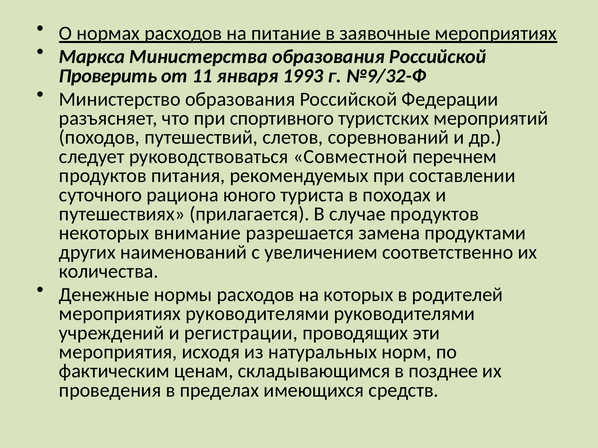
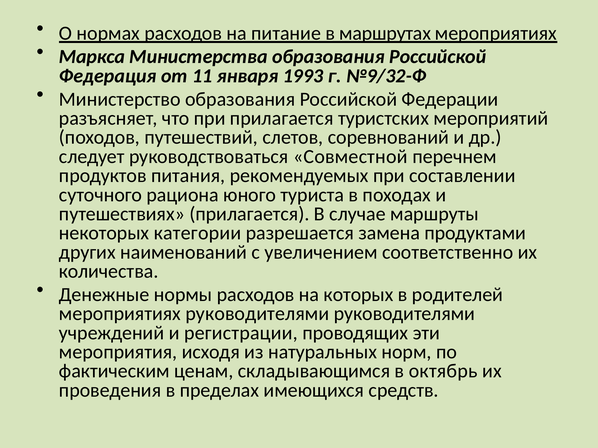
заявочные: заявочные -> маршрутах
Проверить: Проверить -> Федерация
при спортивного: спортивного -> прилагается
случае продуктов: продуктов -> маршруты
внимание: внимание -> категории
позднее: позднее -> октябрь
